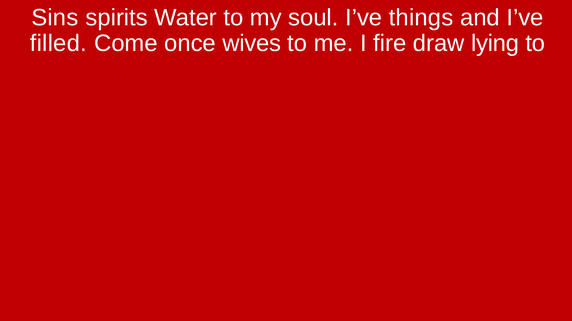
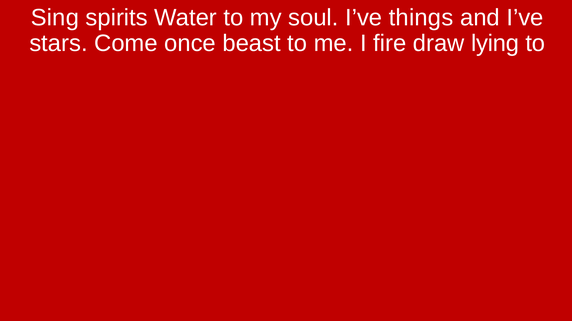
Sins: Sins -> Sing
filled: filled -> stars
wives: wives -> beast
